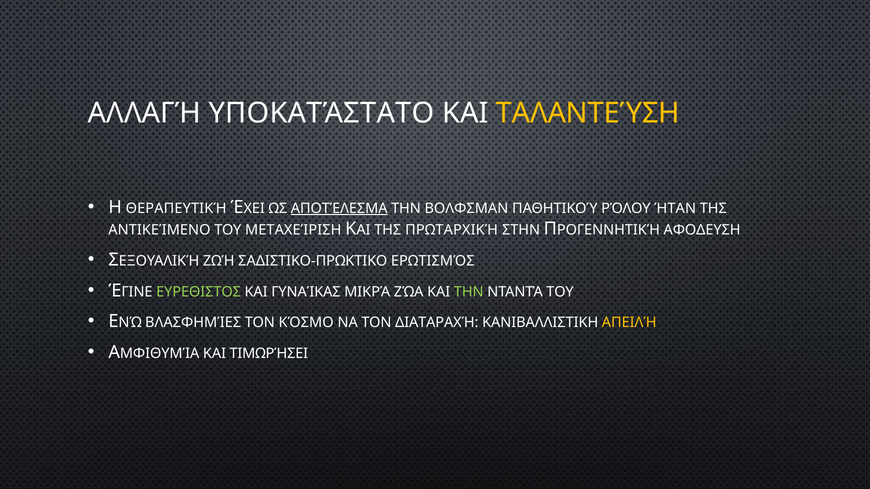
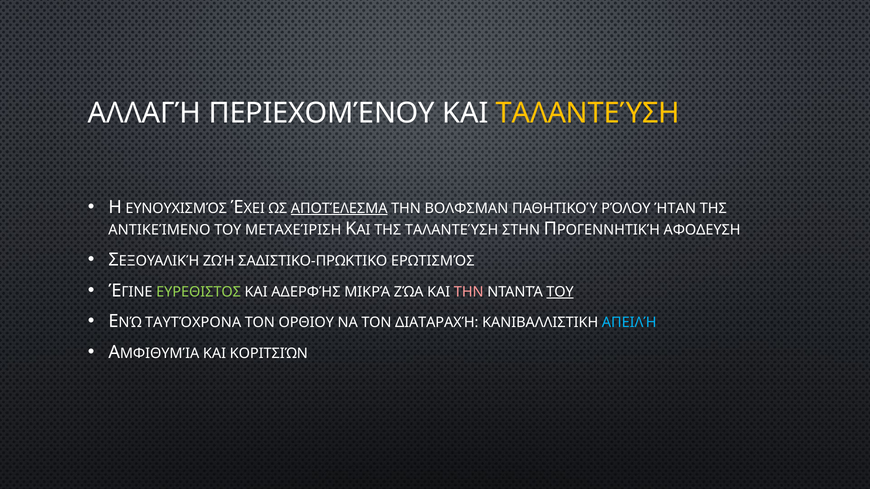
ΥΠΟΚΑΤΆΣΤΑΤΟ: ΥΠΟΚΑΤΆΣΤΑΤΟ -> ΠΕΡΙΕΧΟΜΈΝΟΥ
ΘΕΡΑΠΕΥΤΙΚΉ: ΘΕΡΑΠΕΥΤΙΚΉ -> ΕΥΝΟΥΧΙΣΜΌΣ
ΤΗΣ ΠΡΩΤΑΡΧΙΚΉ: ΠΡΩΤΑΡΧΙΚΉ -> ΤΑΛΑΝΤΕΎΣΗ
ΓΥΝΑΊΚΑΣ: ΓΥΝΑΊΚΑΣ -> ΑΔΕΡΦΉΣ
ΤΗΝ at (469, 292) colour: light green -> pink
ΤΟΥ at (560, 292) underline: none -> present
ΒΛΑΣΦΗΜΊΕΣ: ΒΛΑΣΦΗΜΊΕΣ -> ΤΑΥΤΌΧΡΟΝΑ
ΚΌΣΜΟ: ΚΌΣΜΟ -> ΟΡΘΙΟΥ
ΑΠΕΙΛΉ colour: yellow -> light blue
ΤΙΜΩΡΉΣΕΙ: ΤΙΜΩΡΉΣΕΙ -> ΚΟΡΙΤΣΙΏΝ
